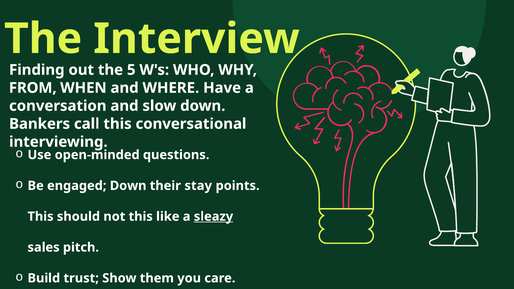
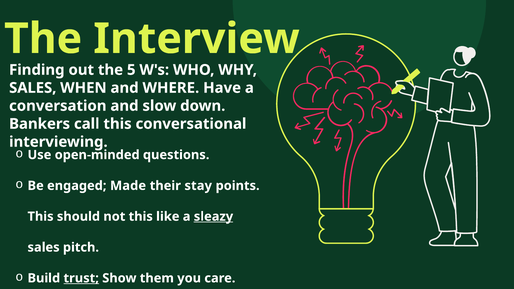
FROM at (33, 88): FROM -> SALES
engaged Down: Down -> Made
trust underline: none -> present
